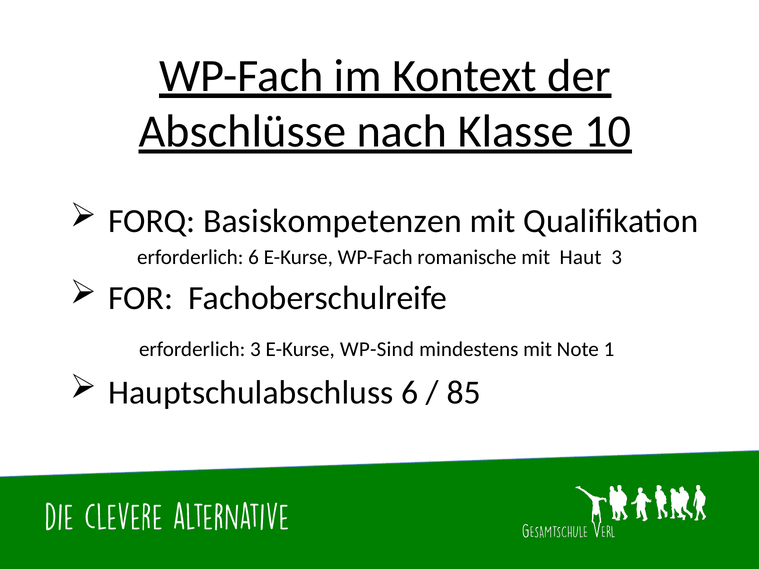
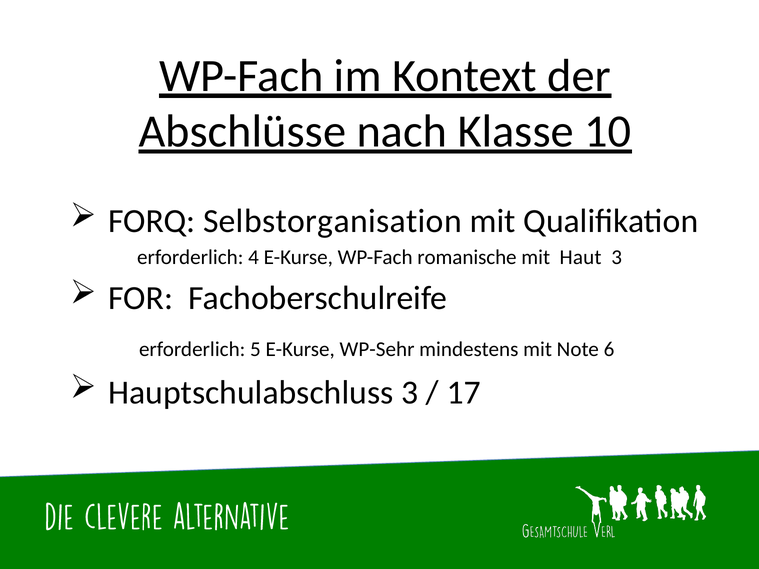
Basiskompetenzen: Basiskompetenzen -> Selbstorganisation
erforderlich 6: 6 -> 4
erforderlich 3: 3 -> 5
WP-Sind: WP-Sind -> WP-Sehr
1: 1 -> 6
Hauptschulabschluss 6: 6 -> 3
85: 85 -> 17
